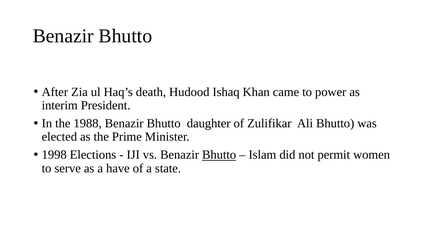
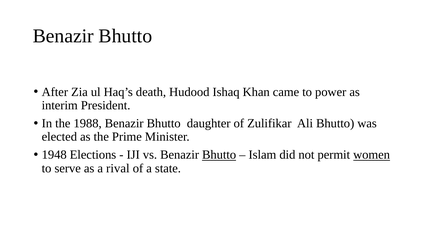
1998: 1998 -> 1948
women underline: none -> present
have: have -> rival
